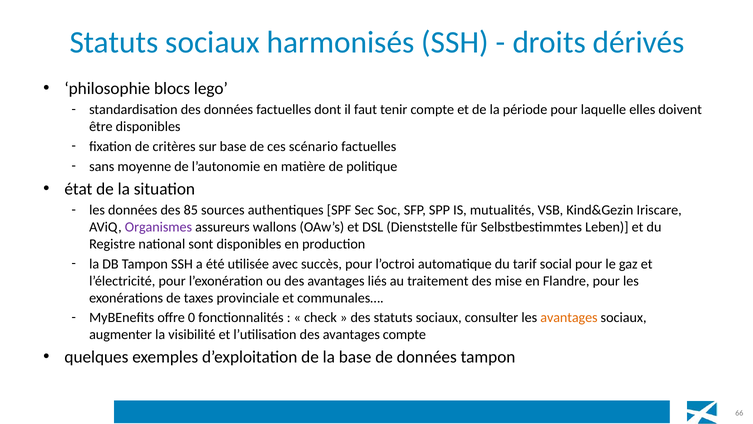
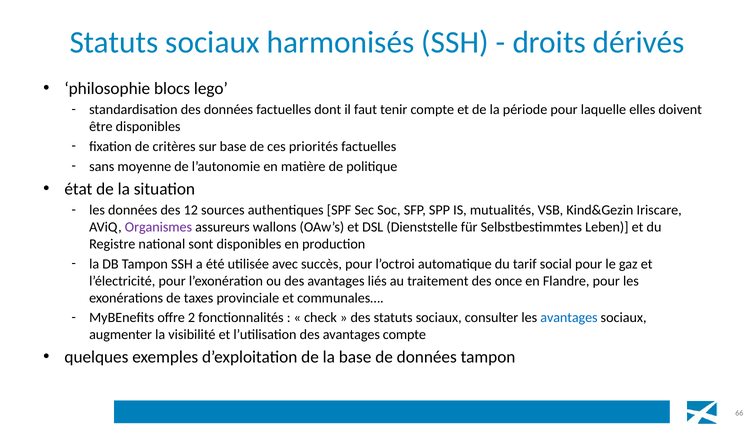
scénario: scénario -> priorités
85: 85 -> 12
mise: mise -> once
0: 0 -> 2
avantages at (569, 317) colour: orange -> blue
